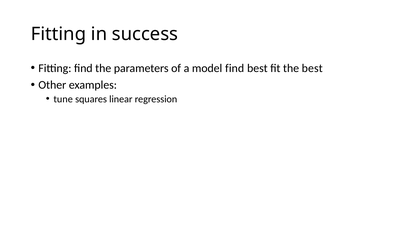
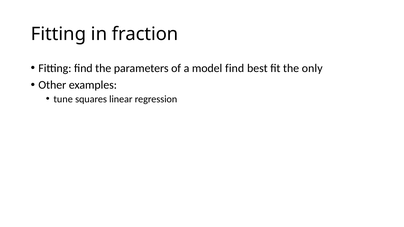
success: success -> fraction
the best: best -> only
